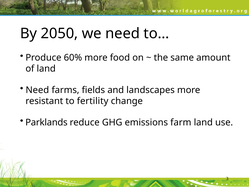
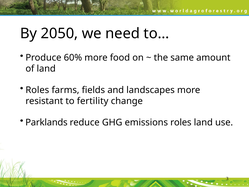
Need at (37, 90): Need -> Roles
emissions farm: farm -> roles
